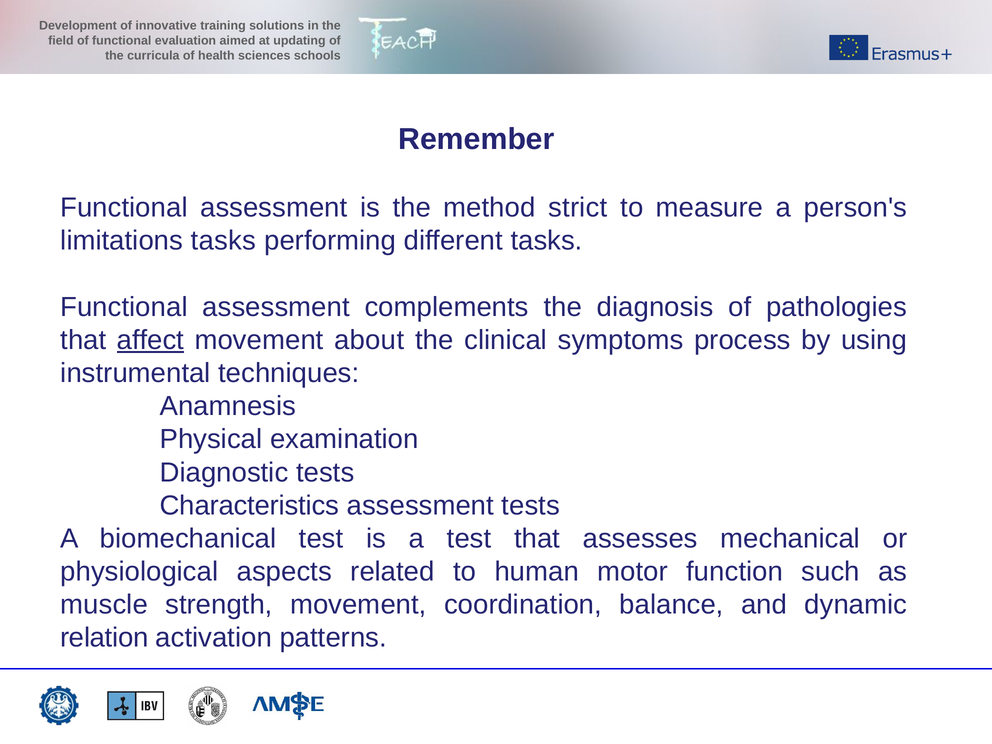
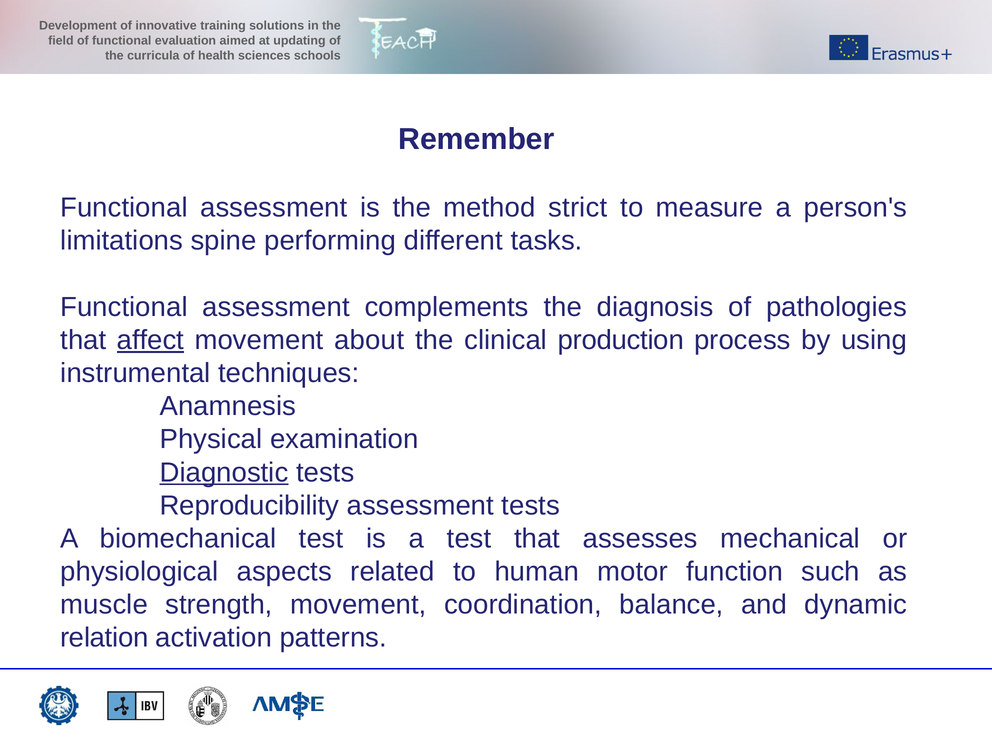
limitations tasks: tasks -> spine
symptoms: symptoms -> production
Diagnostic underline: none -> present
Characteristics: Characteristics -> Reproducibility
